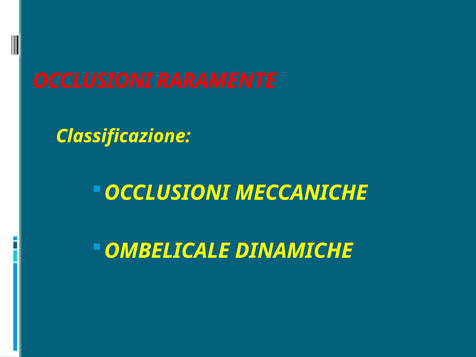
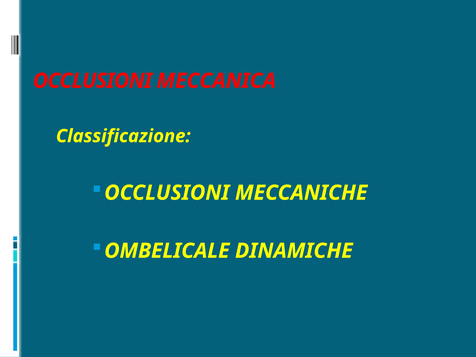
RARAMENTE: RARAMENTE -> MECCANICA
